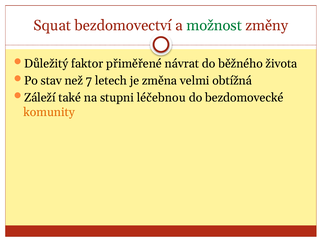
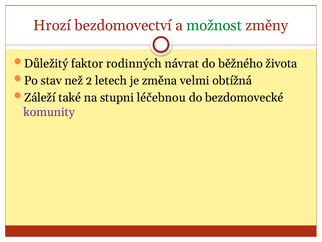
Squat: Squat -> Hrozí
přiměřené: přiměřené -> rodinných
7: 7 -> 2
komunity colour: orange -> purple
